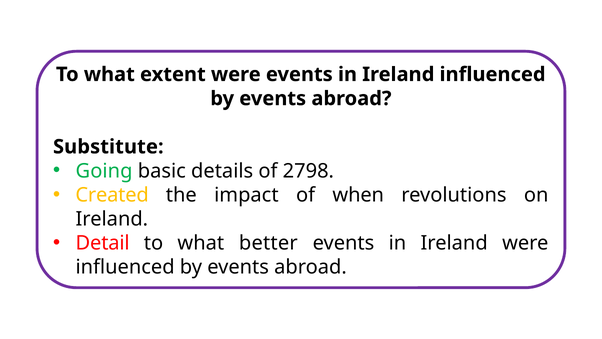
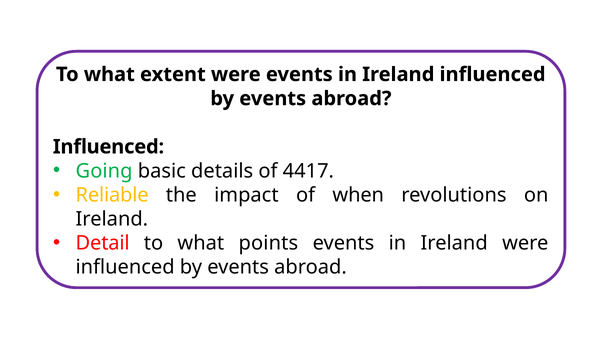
Substitute at (108, 147): Substitute -> Influenced
2798: 2798 -> 4417
Created: Created -> Reliable
better: better -> points
